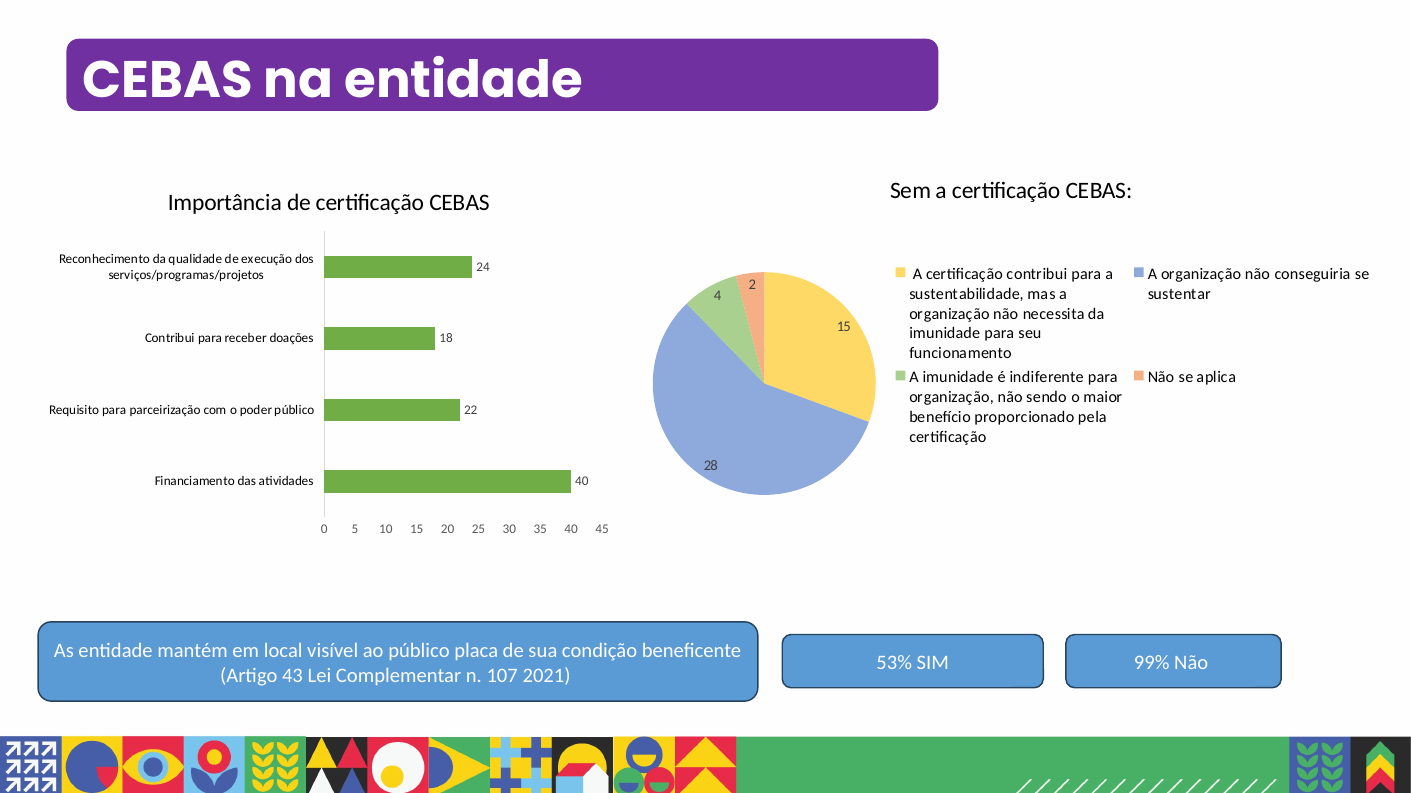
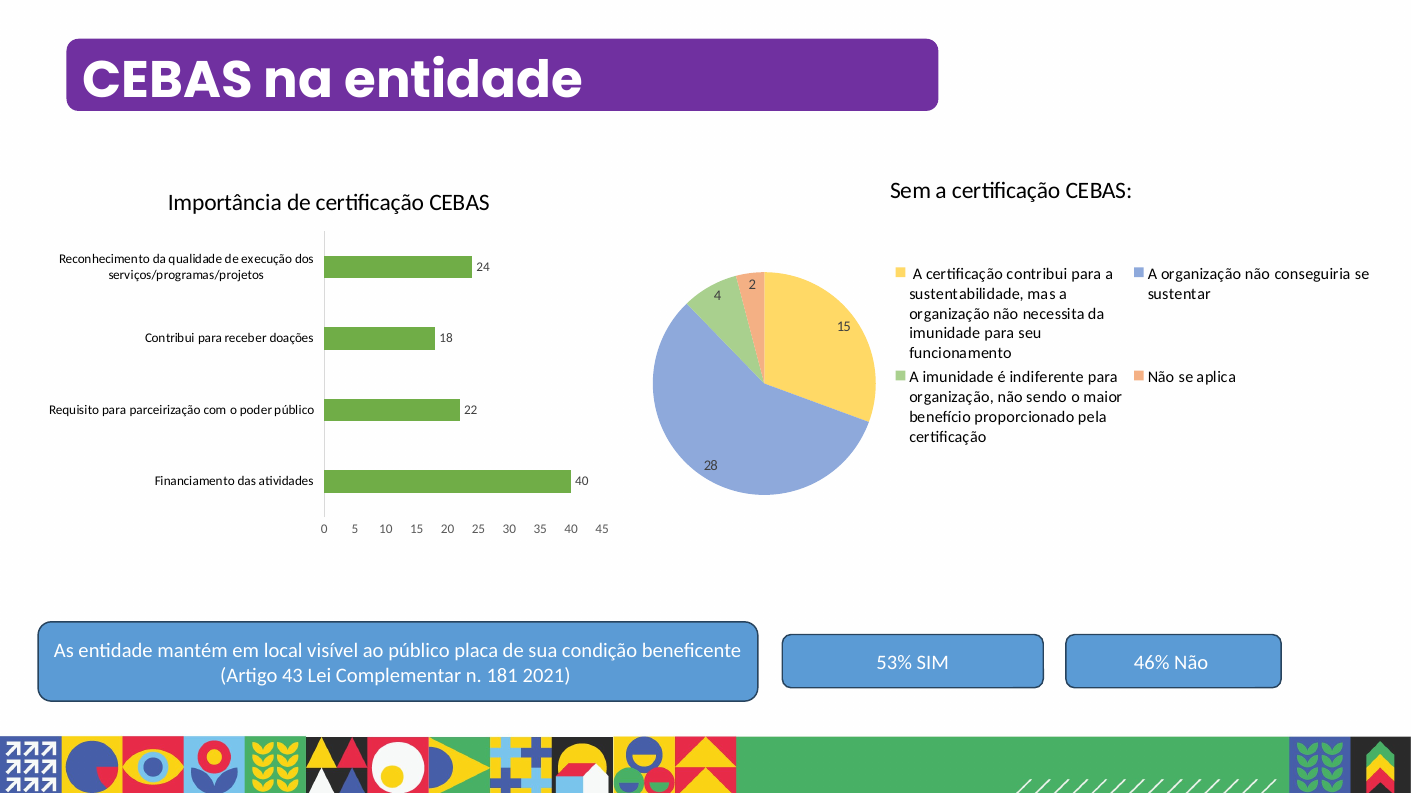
99%: 99% -> 46%
107: 107 -> 181
